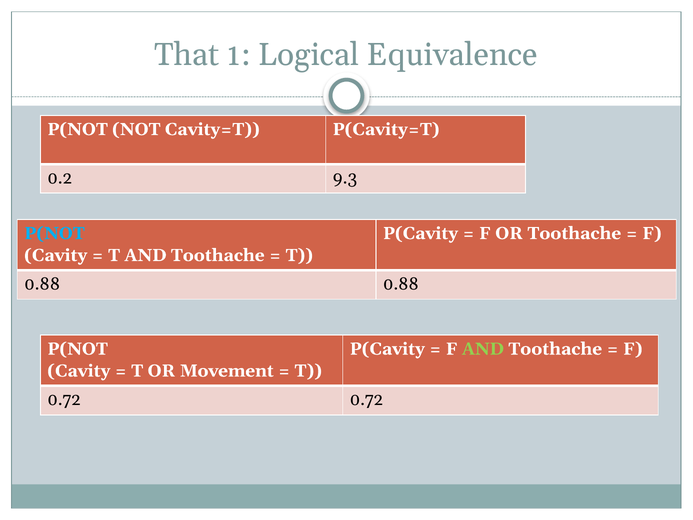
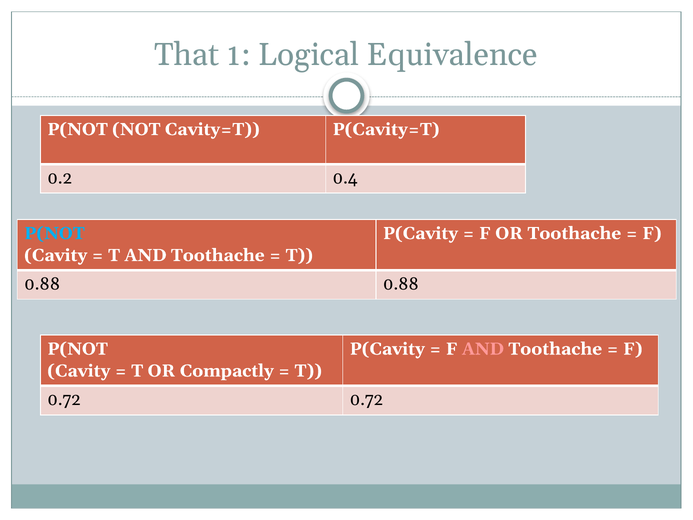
9.3: 9.3 -> 0.4
AND at (483, 349) colour: light green -> pink
Movement: Movement -> Compactly
